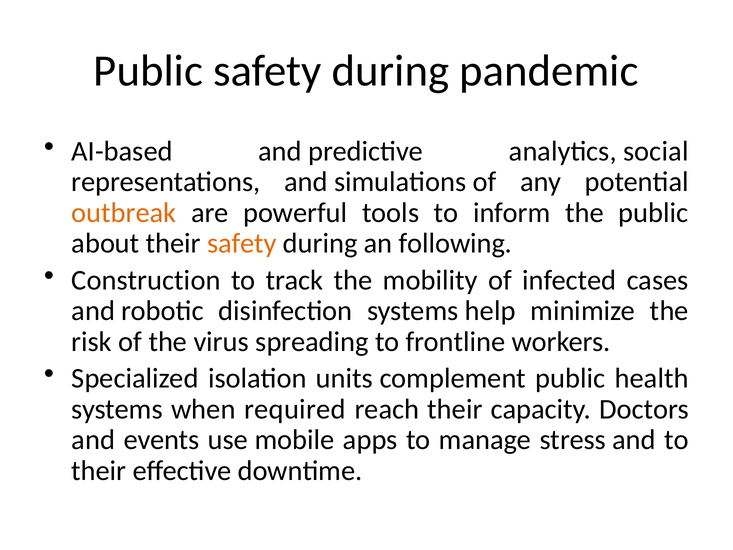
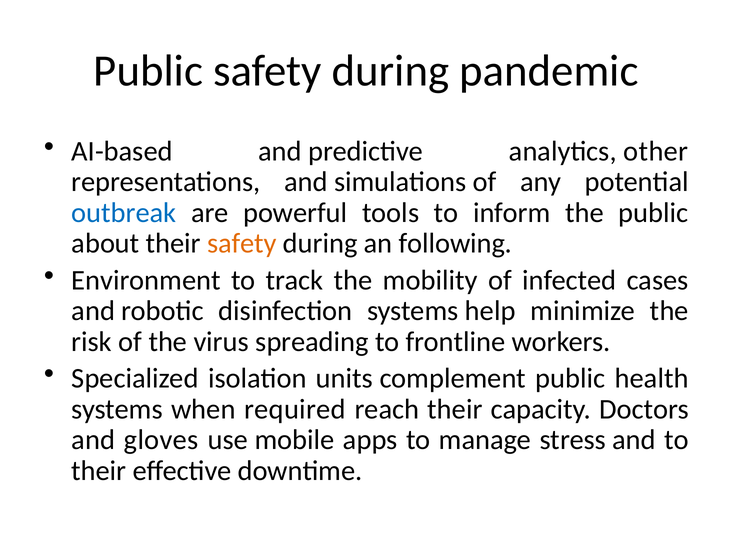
social: social -> other
outbreak colour: orange -> blue
Construction: Construction -> Environment
events: events -> gloves
